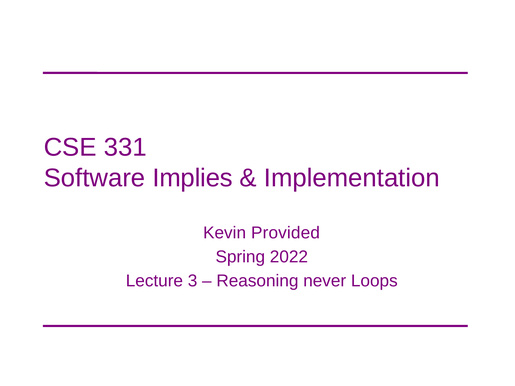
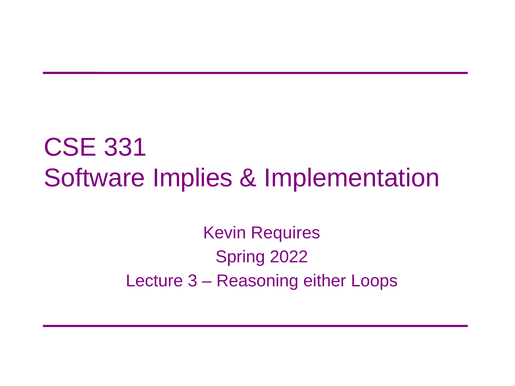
Provided: Provided -> Requires
never: never -> either
